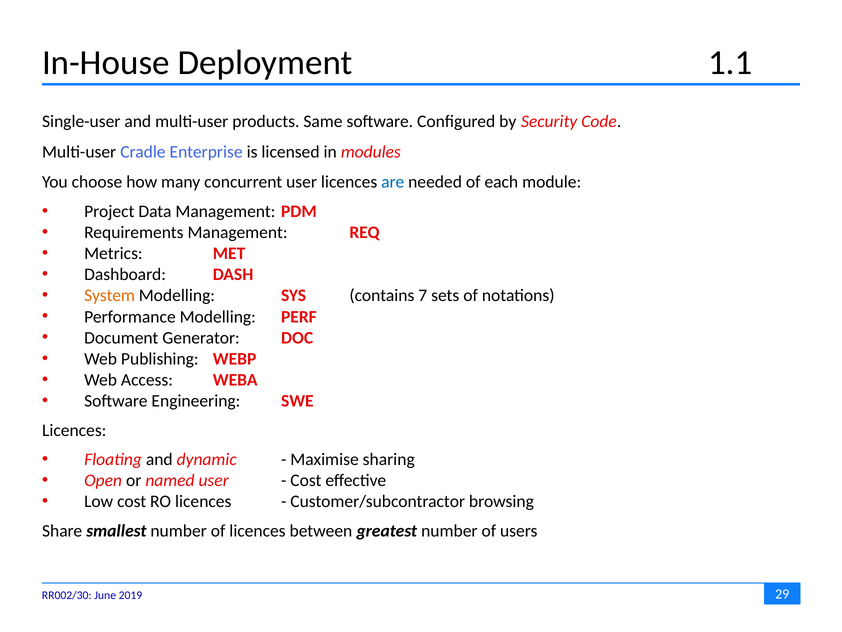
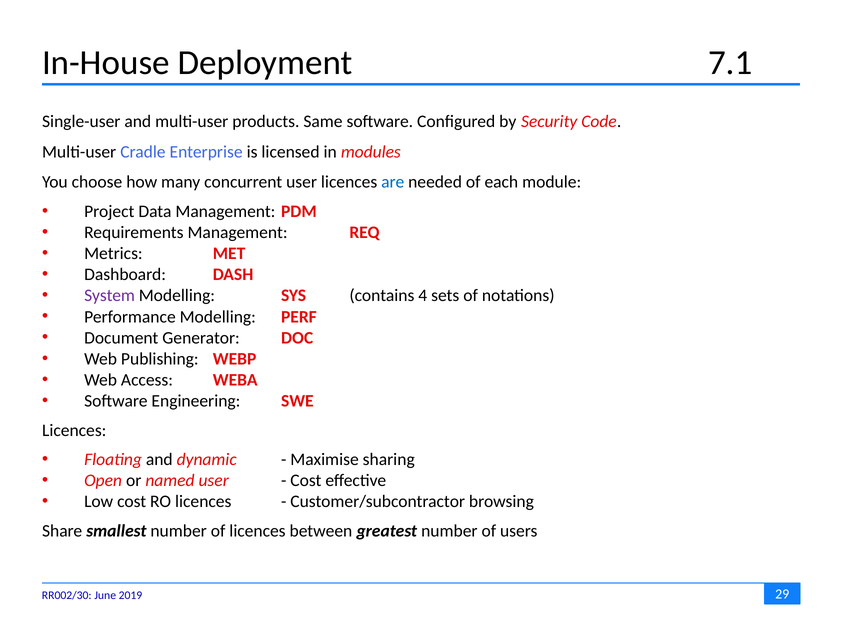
1.1: 1.1 -> 7.1
System colour: orange -> purple
7: 7 -> 4
